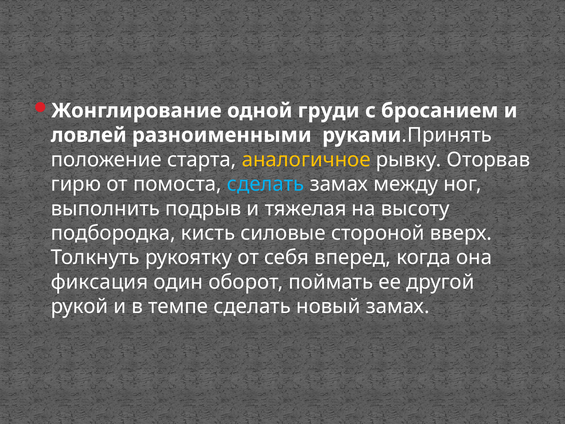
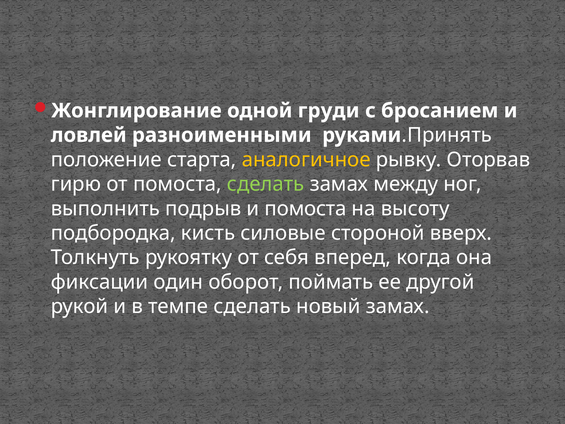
сделать at (266, 184) colour: light blue -> light green
и тяжелая: тяжелая -> помоста
фиксация: фиксация -> фиксации
